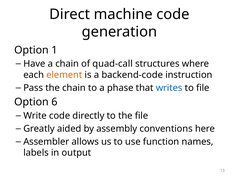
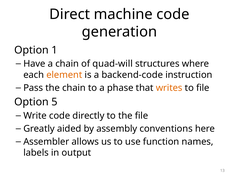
quad-call: quad-call -> quad-will
writes colour: blue -> orange
6: 6 -> 5
